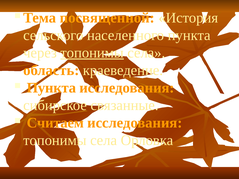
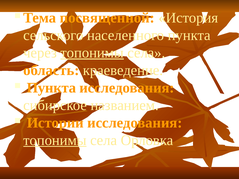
связанные: связанные -> названием
Считаем: Считаем -> Истории
топонимы at (55, 140) underline: none -> present
